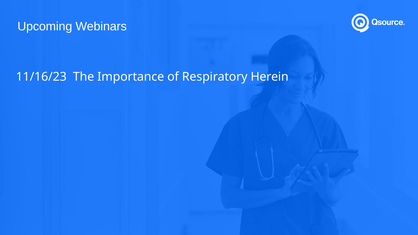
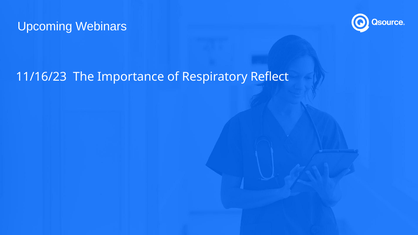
Herein: Herein -> Reflect
